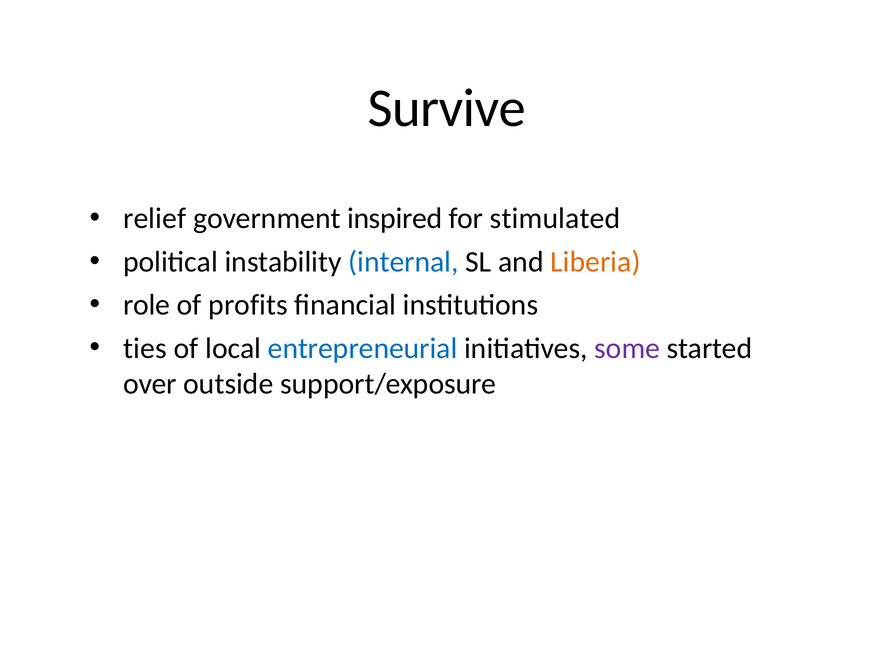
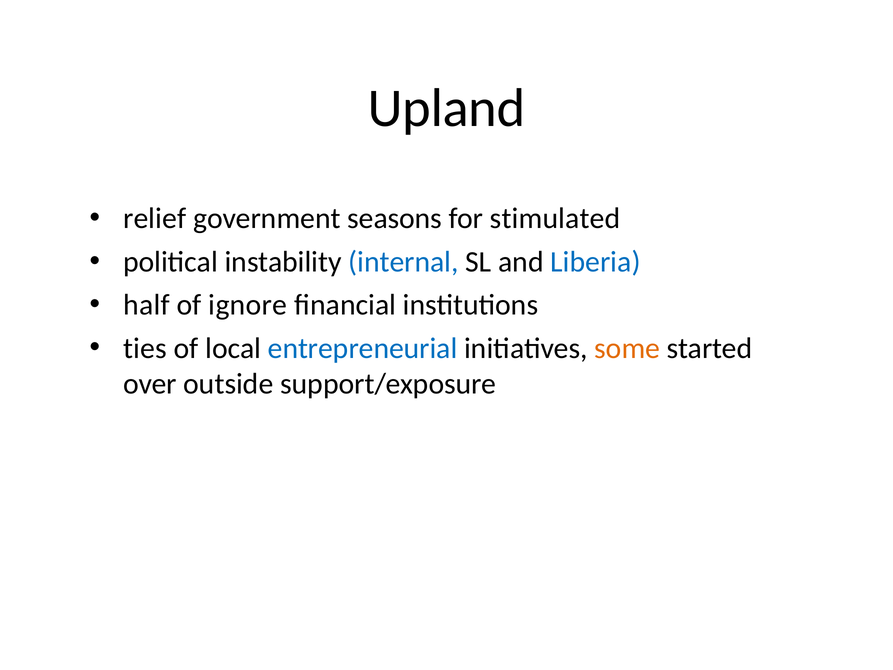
Survive: Survive -> Upland
inspired: inspired -> seasons
Liberia colour: orange -> blue
role: role -> half
profits: profits -> ignore
some colour: purple -> orange
